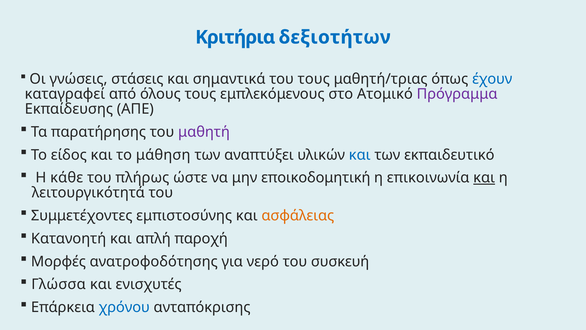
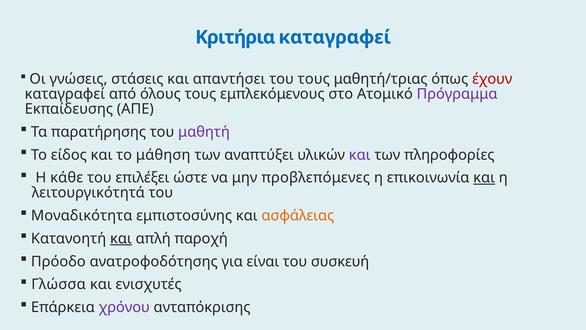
Κριτήρια δεξιοτήτων: δεξιοτήτων -> καταγραφεί
σημαντικά: σημαντικά -> απαντήσει
έχουν colour: blue -> red
και at (360, 155) colour: blue -> purple
εκπαιδευτικό: εκπαιδευτικό -> πληροφορίες
πλήρως: πλήρως -> επιλέξει
εποικοδομητική: εποικοδομητική -> προβλεπόμενες
Συμμετέχοντες: Συμμετέχοντες -> Μοναδικότητα
και at (121, 238) underline: none -> present
Μορφές: Μορφές -> Πρόοδο
νερό: νερό -> είναι
χρόνου colour: blue -> purple
